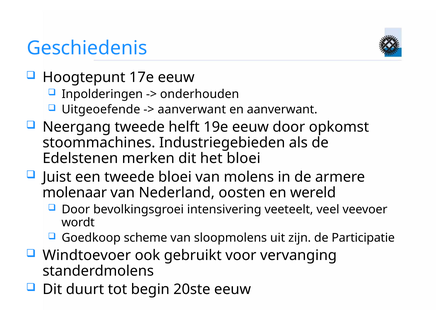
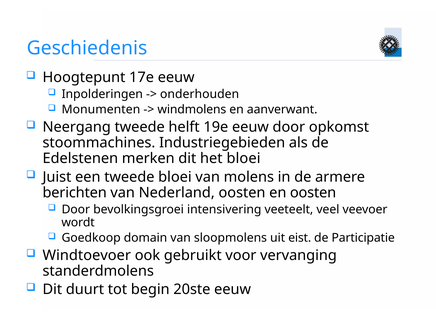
Uitgeoefende: Uitgeoefende -> Monumenten
aanverwant at (192, 110): aanverwant -> windmolens
molenaar: molenaar -> berichten
en wereld: wereld -> oosten
scheme: scheme -> domain
zijn: zijn -> eist
